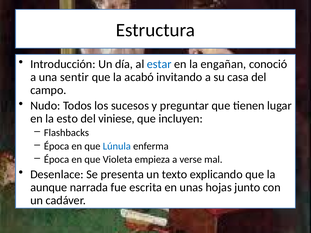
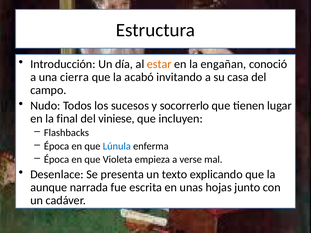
estar colour: blue -> orange
sentir: sentir -> cierra
preguntar: preguntar -> socorrerlo
esto: esto -> final
